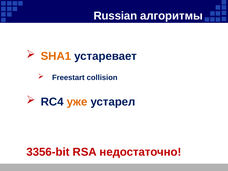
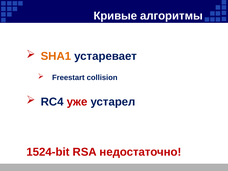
Russian: Russian -> Кривые
уже colour: orange -> red
3356-bit: 3356-bit -> 1524-bit
